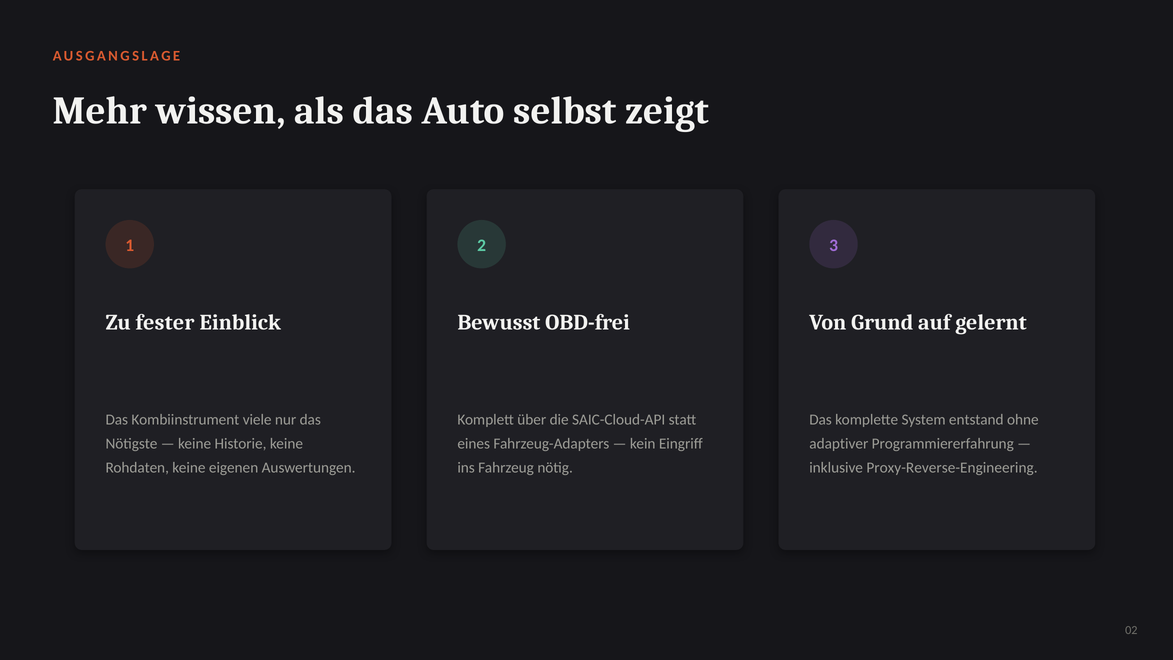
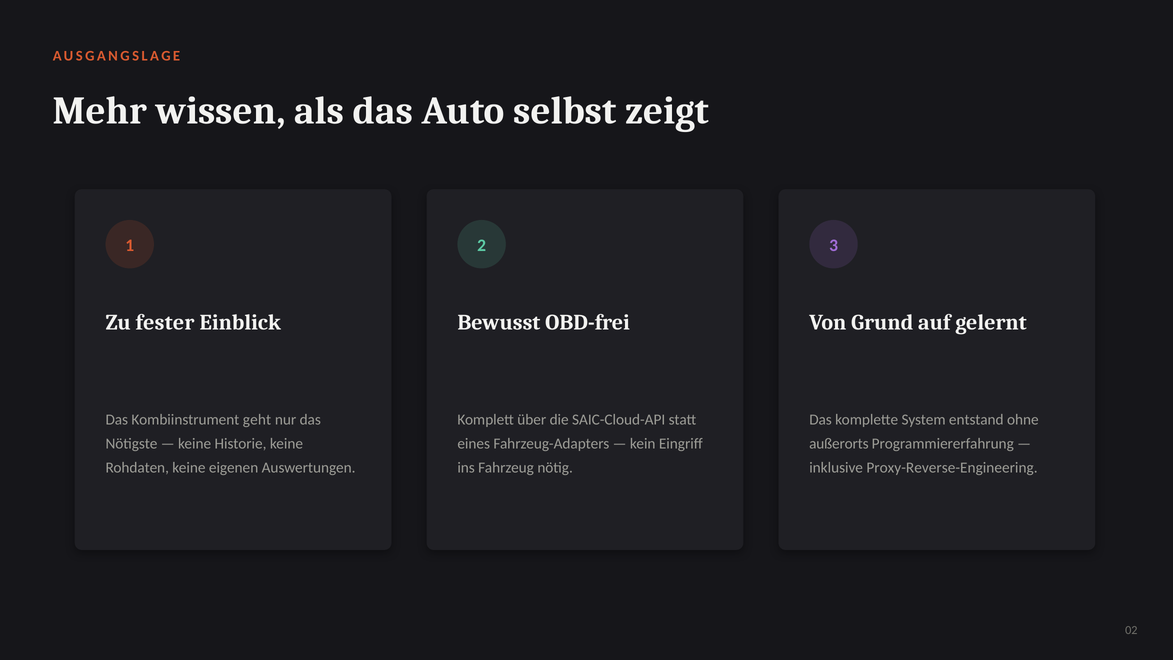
viele: viele -> geht
adaptiver: adaptiver -> außerorts
